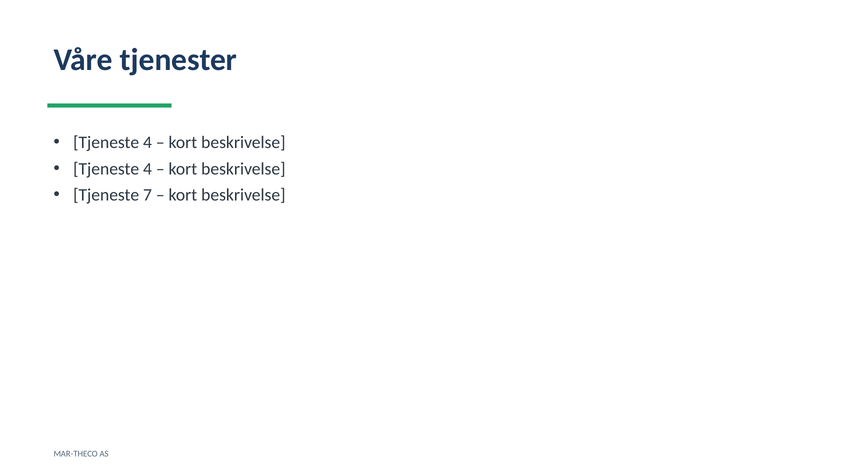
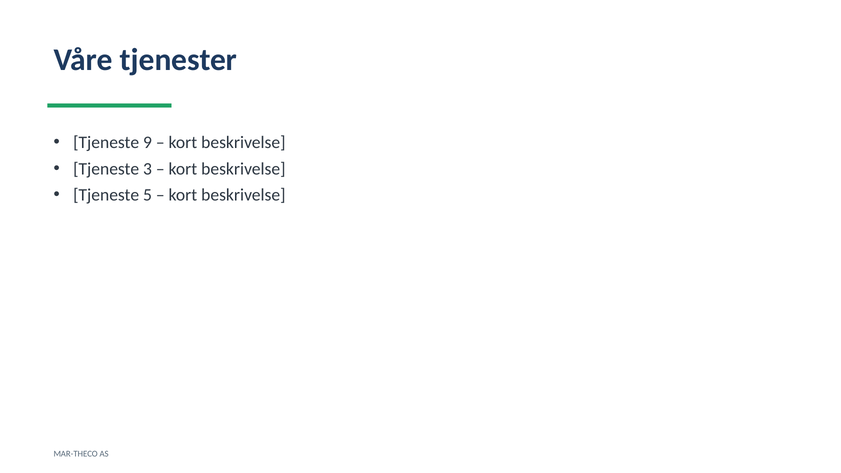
4 at (147, 142): 4 -> 9
4 at (147, 169): 4 -> 3
7: 7 -> 5
